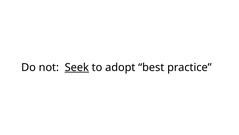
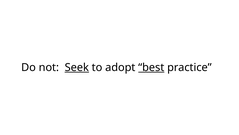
best underline: none -> present
